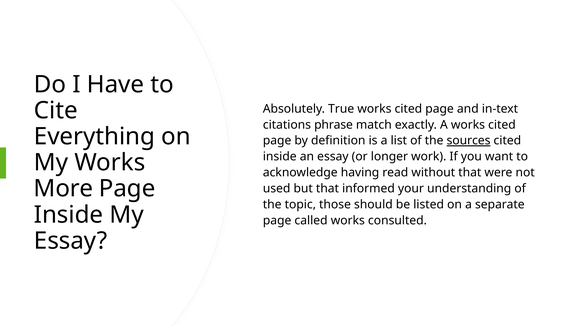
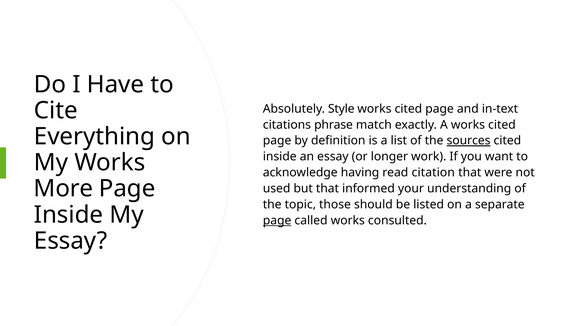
True: True -> Style
without: without -> citation
page at (277, 221) underline: none -> present
